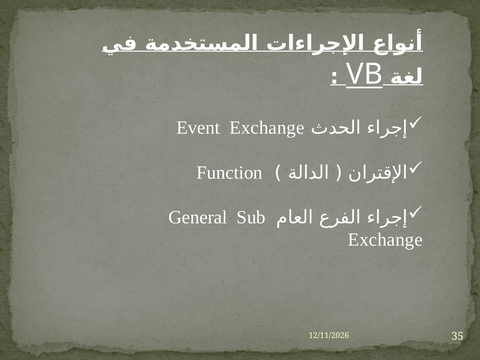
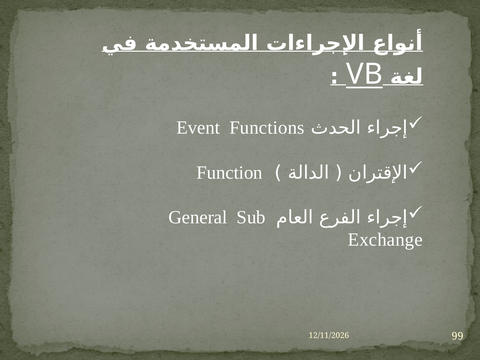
Event Exchange: Exchange -> Functions
35: 35 -> 99
